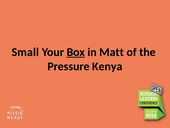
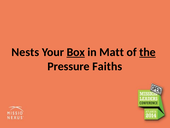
Small: Small -> Nests
the underline: none -> present
Kenya: Kenya -> Faiths
